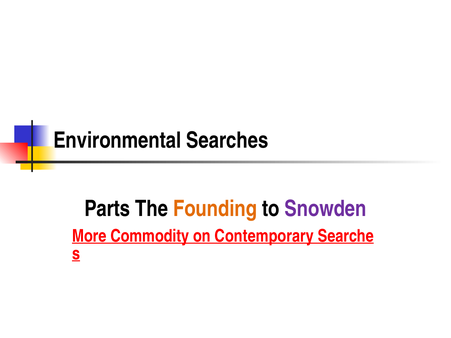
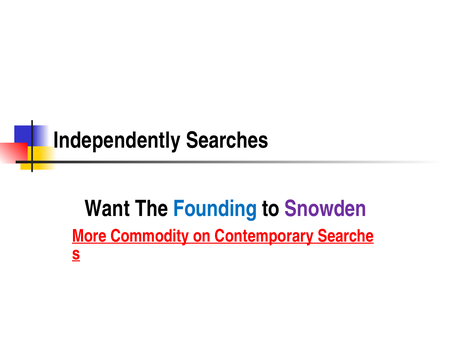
Environmental: Environmental -> Independently
Parts: Parts -> Want
Founding colour: orange -> blue
